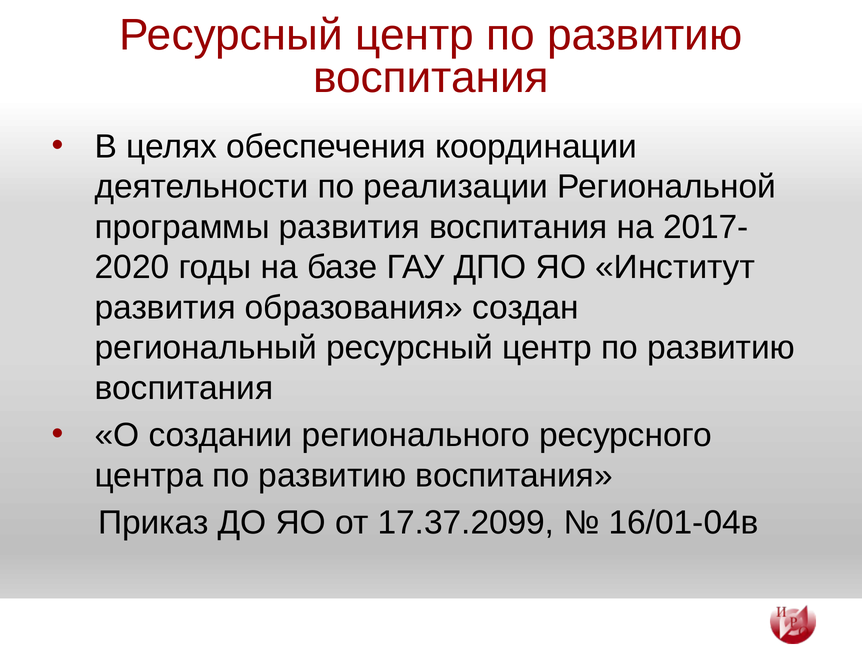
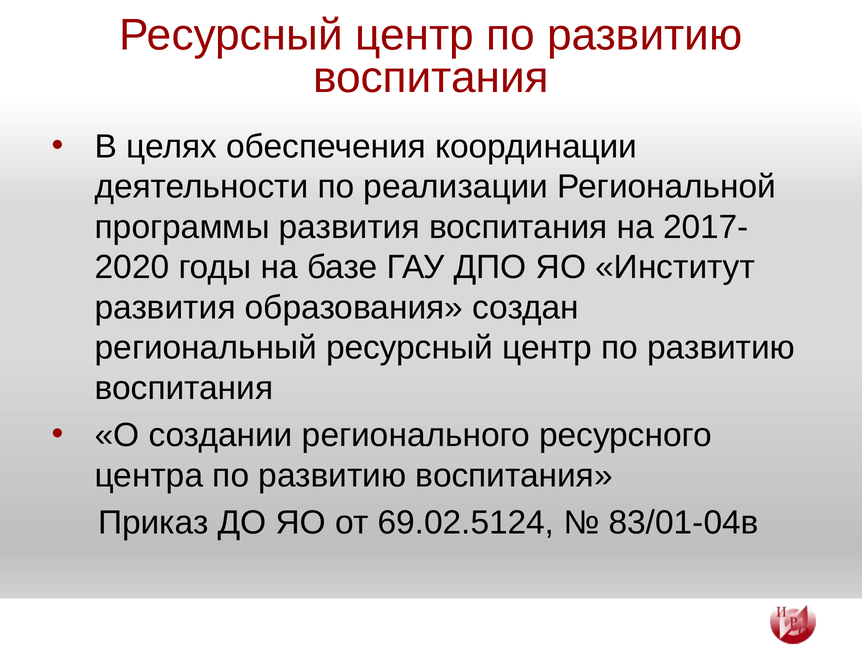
17.37.2099: 17.37.2099 -> 69.02.5124
16/01-04в: 16/01-04в -> 83/01-04в
